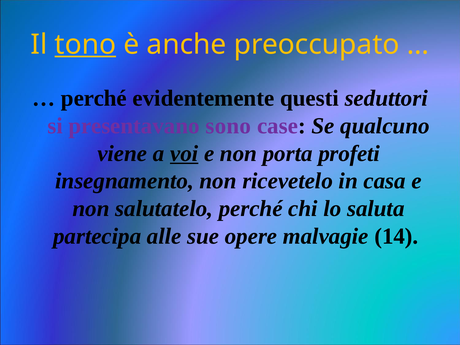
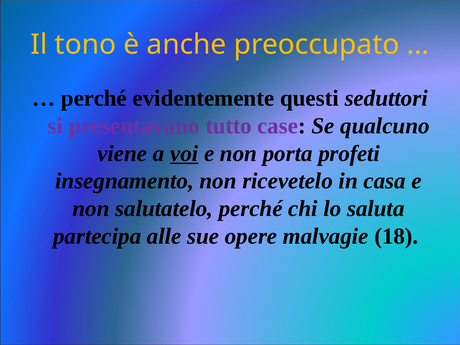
tono underline: present -> none
sono: sono -> tutto
14: 14 -> 18
